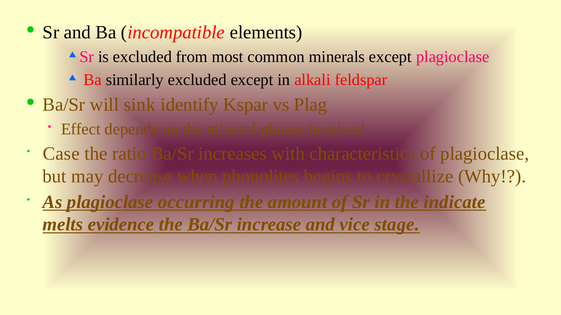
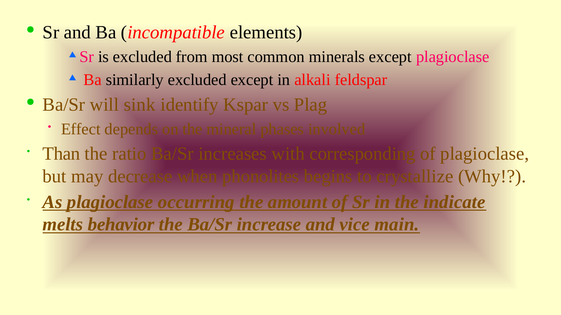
Case: Case -> Than
characteristics: characteristics -> corresponding
evidence: evidence -> behavior
stage: stage -> main
